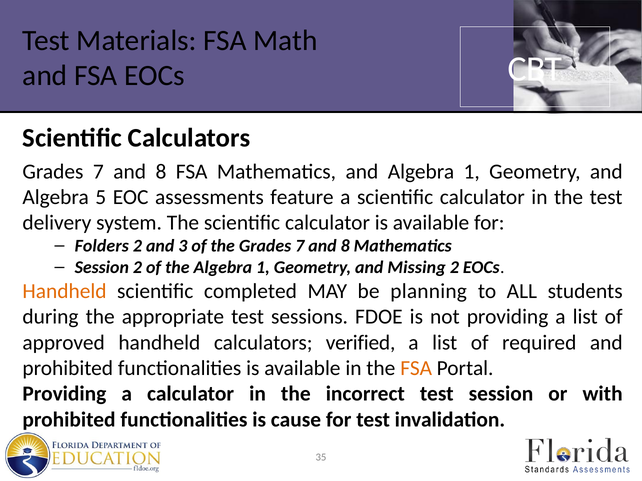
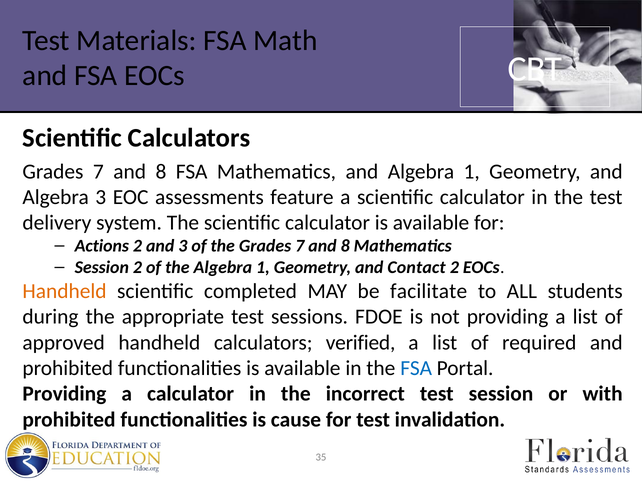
Algebra 5: 5 -> 3
Folders: Folders -> Actions
Missing: Missing -> Contact
planning: planning -> facilitate
FSA at (416, 369) colour: orange -> blue
